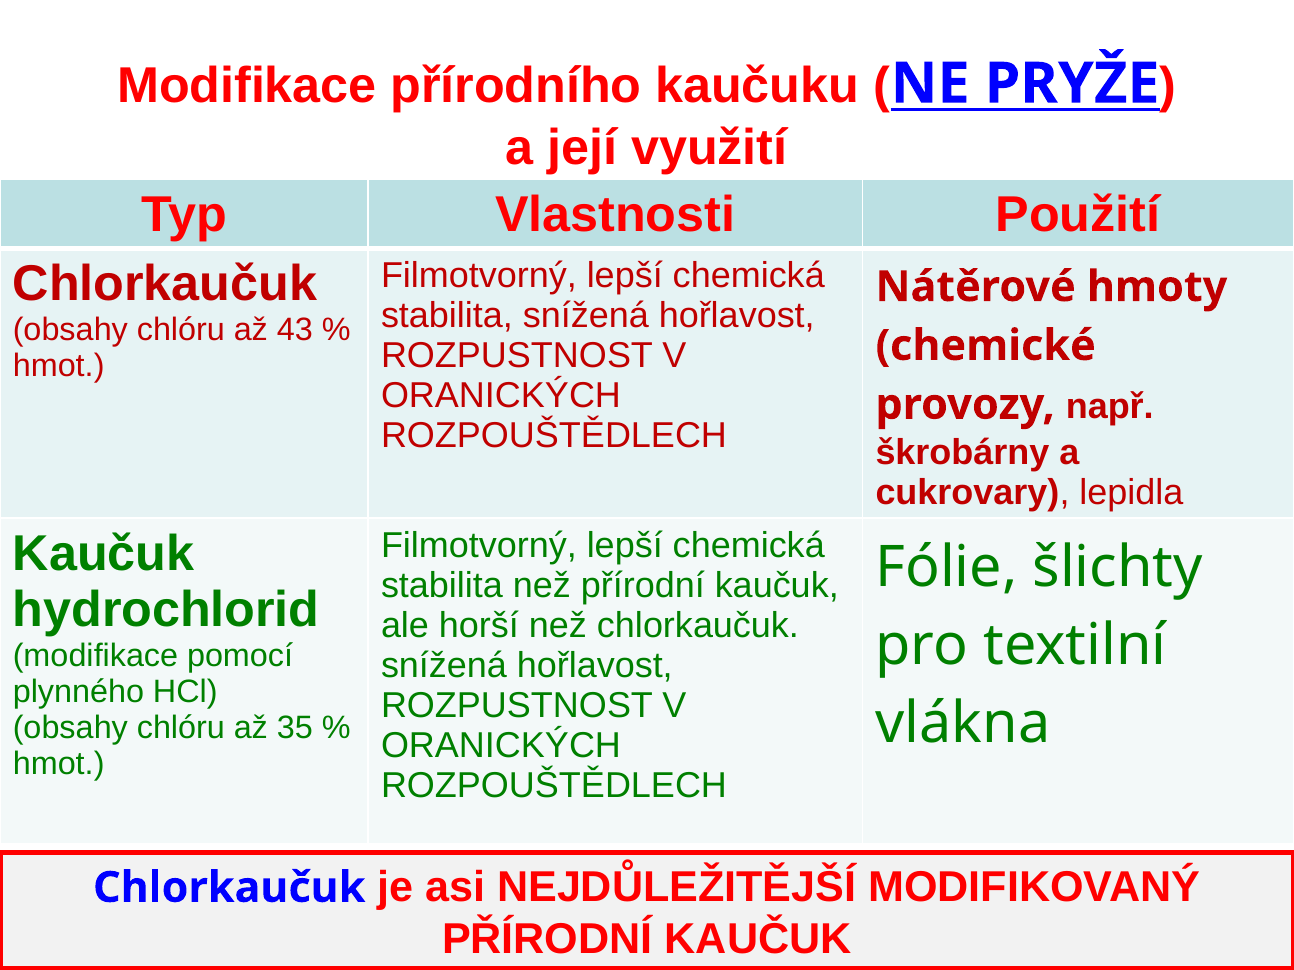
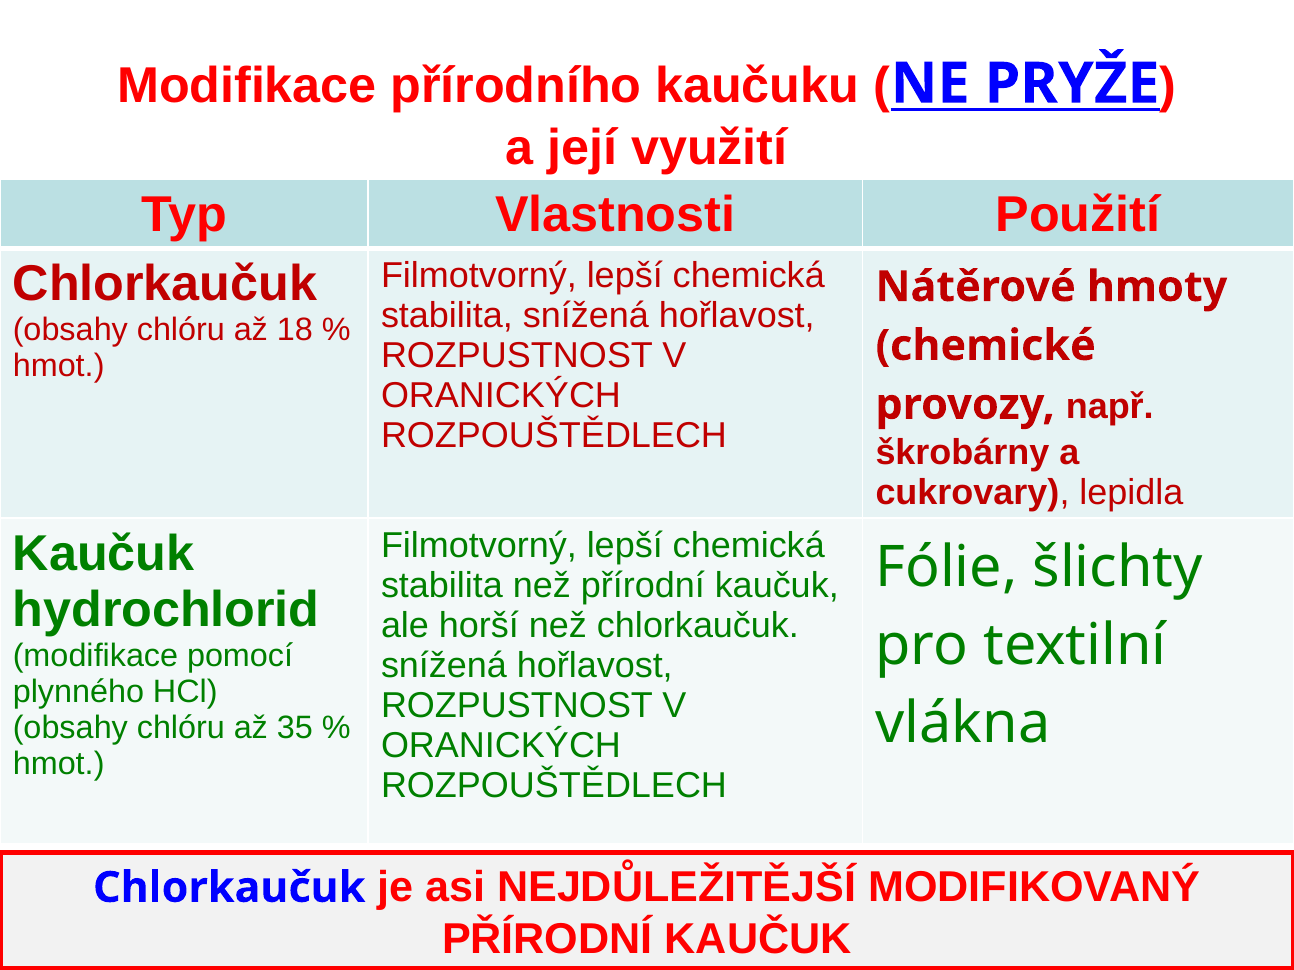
43: 43 -> 18
